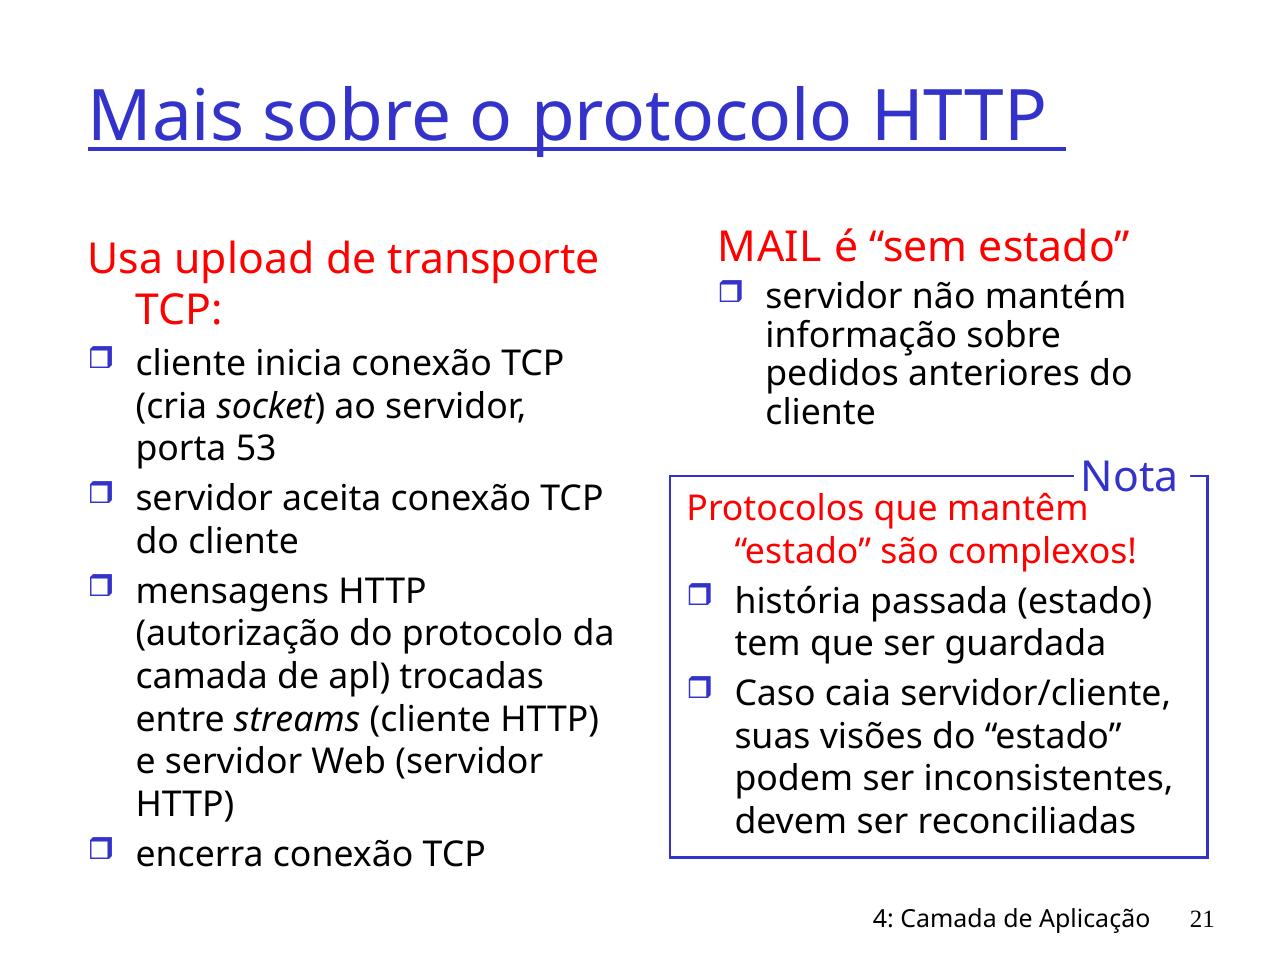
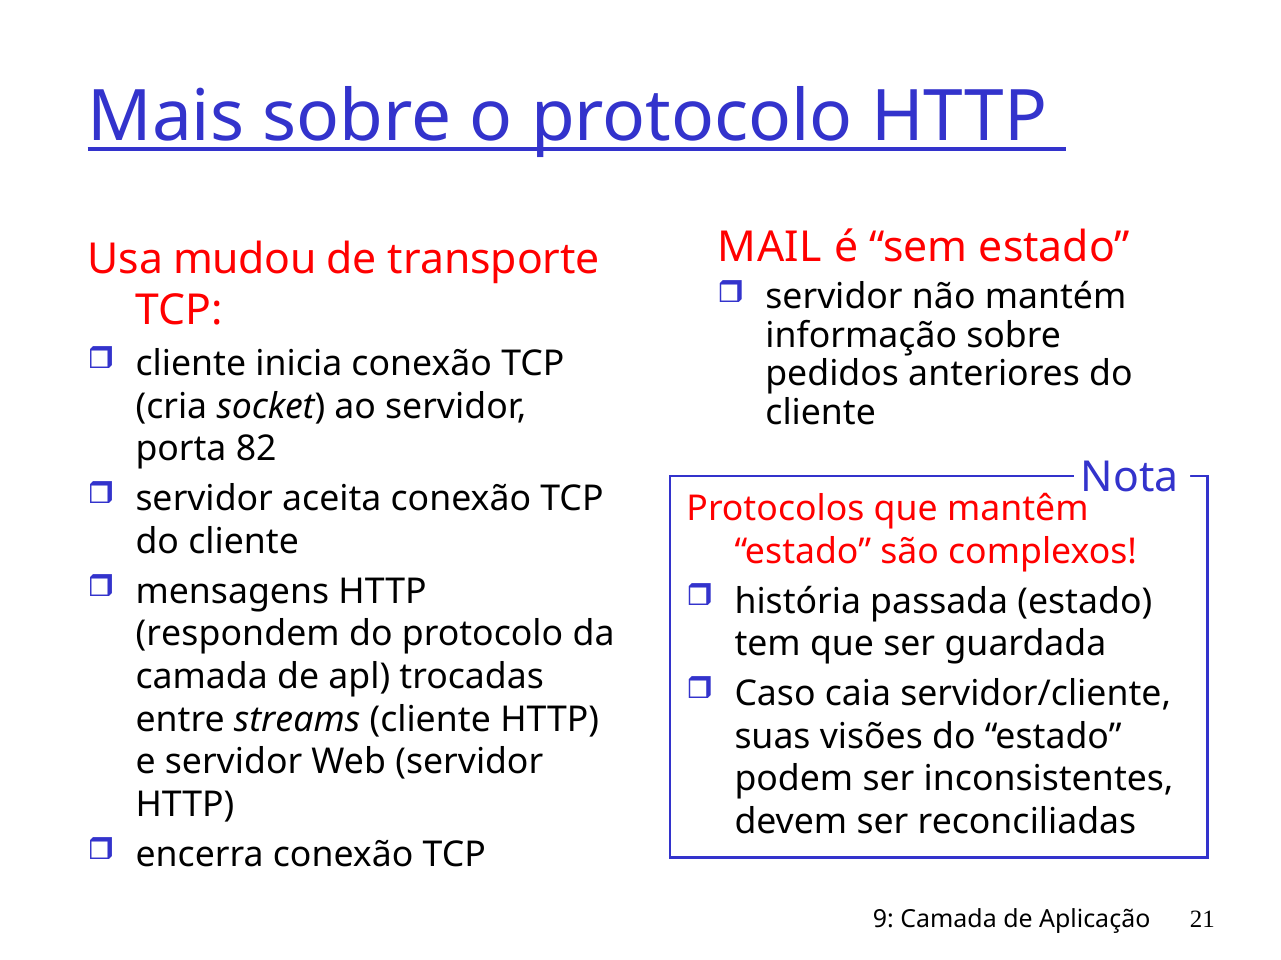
upload: upload -> mudou
53: 53 -> 82
autorização: autorização -> respondem
4: 4 -> 9
